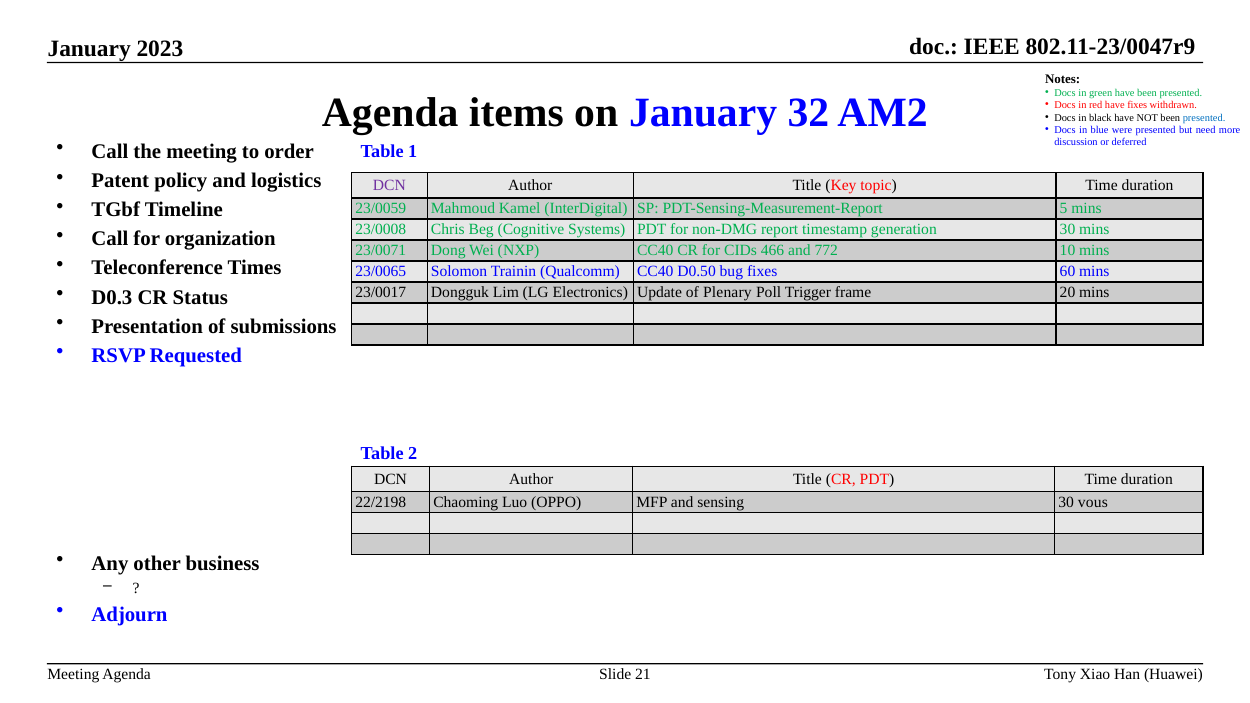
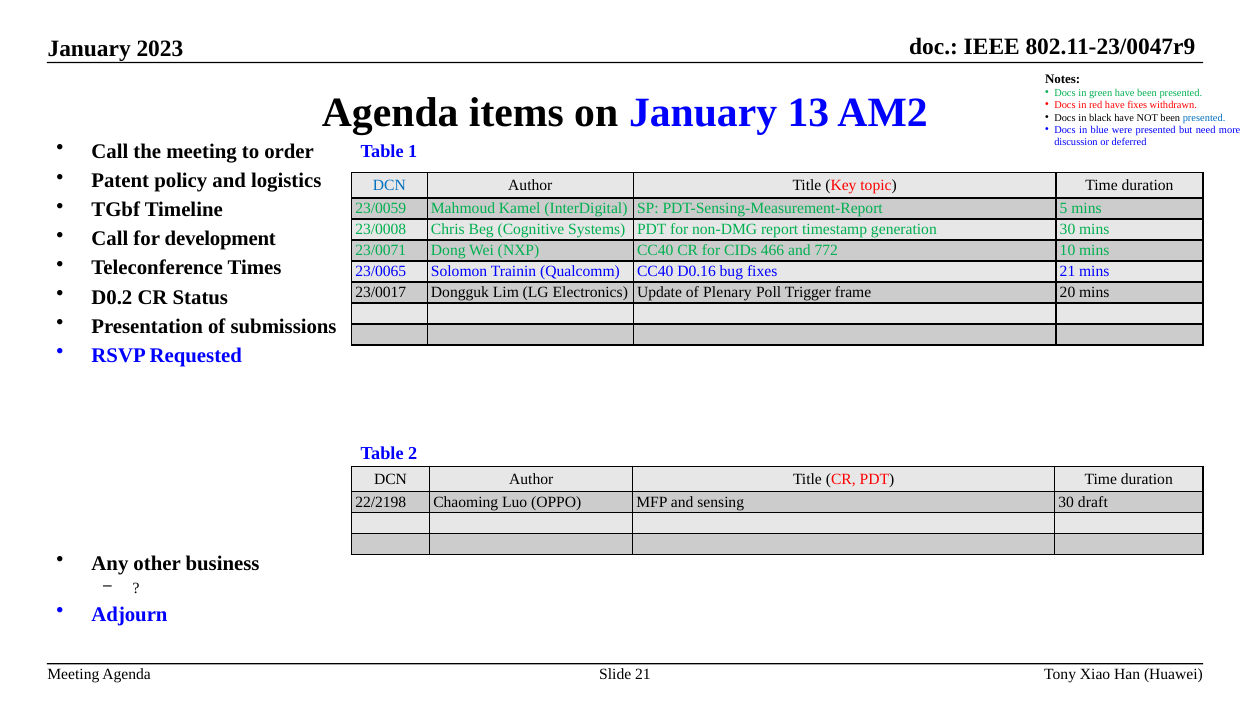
32: 32 -> 13
DCN at (389, 186) colour: purple -> blue
organization: organization -> development
D0.50: D0.50 -> D0.16
fixes 60: 60 -> 21
D0.3: D0.3 -> D0.2
vous: vous -> draft
